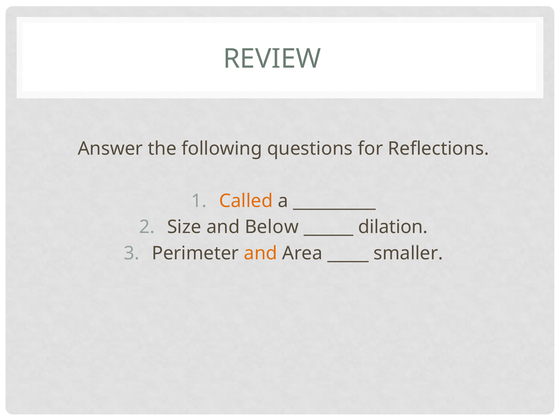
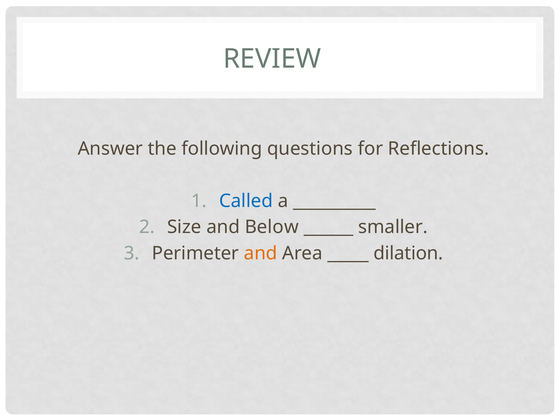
Called colour: orange -> blue
dilation: dilation -> smaller
smaller: smaller -> dilation
